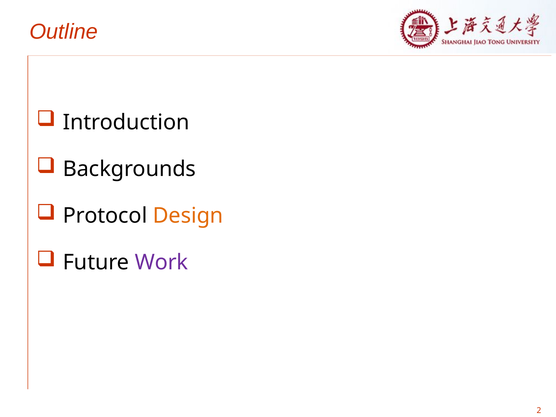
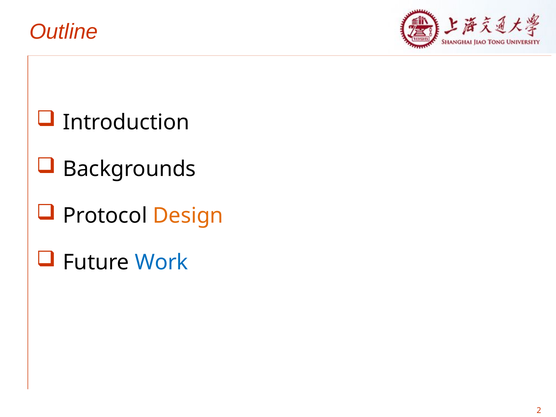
Work colour: purple -> blue
